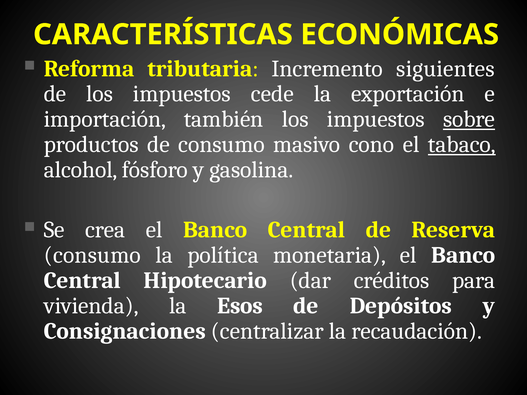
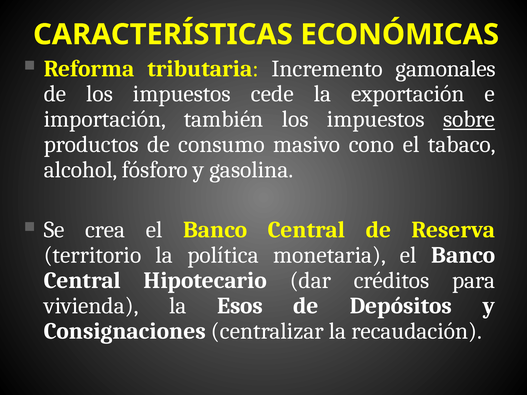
siguientes: siguientes -> gamonales
tabaco underline: present -> none
consumo at (92, 255): consumo -> territorio
